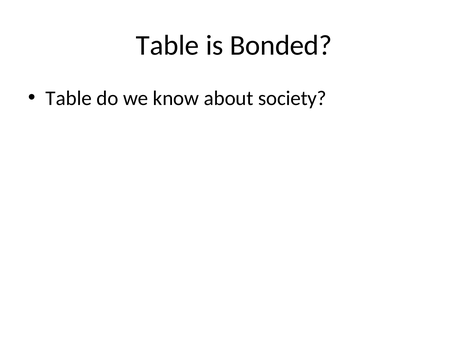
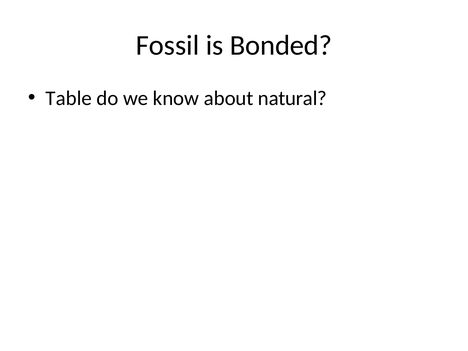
Table at (167, 45): Table -> Fossil
society: society -> natural
